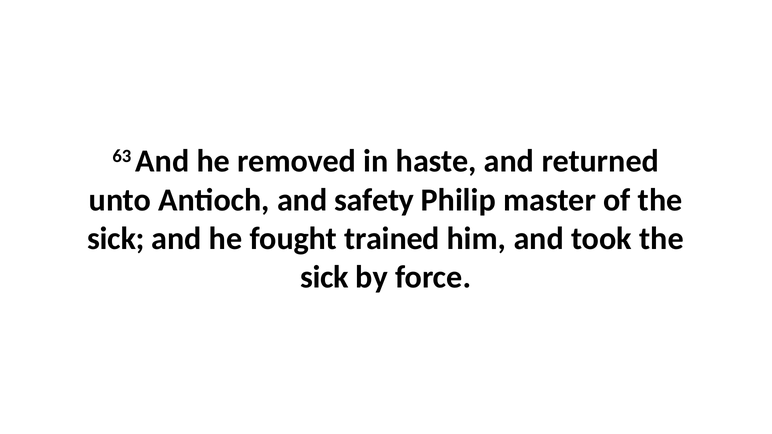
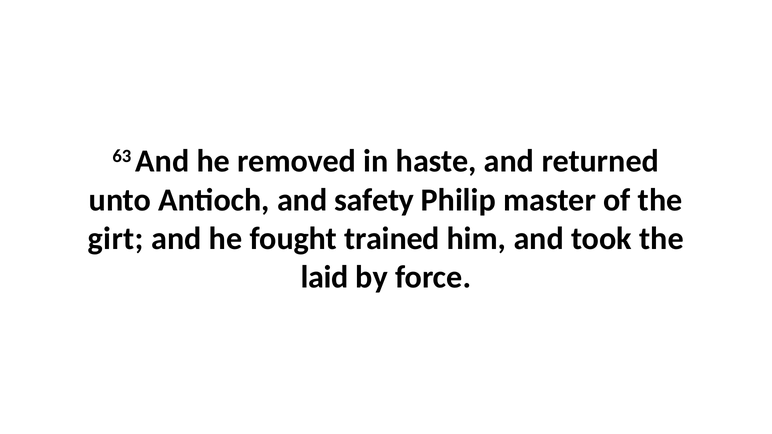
sick at (116, 239): sick -> girt
sick at (325, 277): sick -> laid
